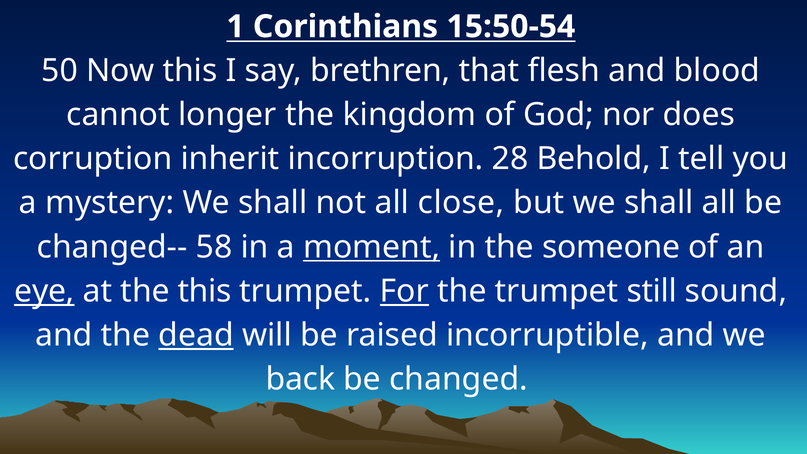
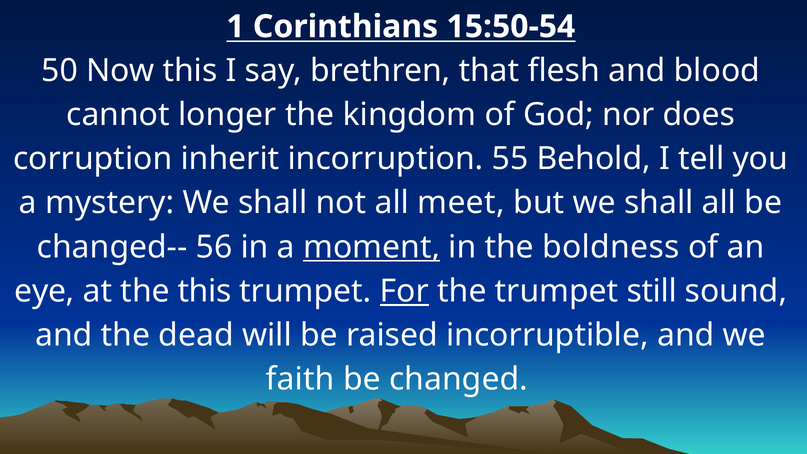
28: 28 -> 55
close: close -> meet
58: 58 -> 56
someone: someone -> boldness
eye underline: present -> none
dead underline: present -> none
back: back -> faith
